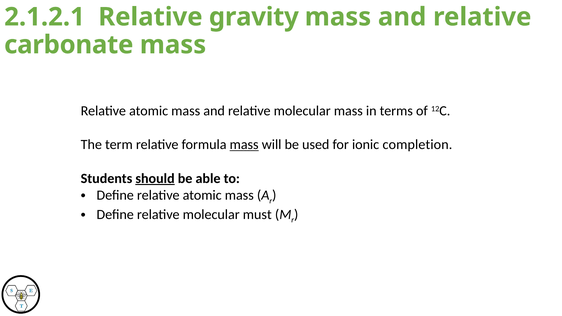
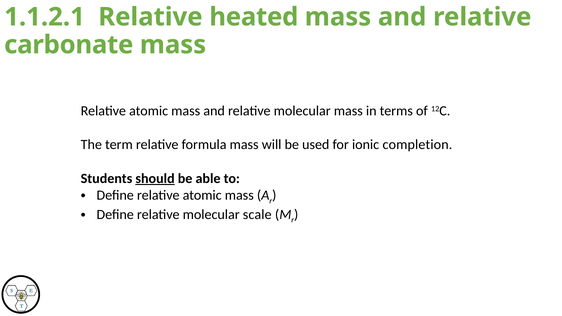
2.1.2.1: 2.1.2.1 -> 1.1.2.1
gravity: gravity -> heated
mass at (244, 145) underline: present -> none
must: must -> scale
